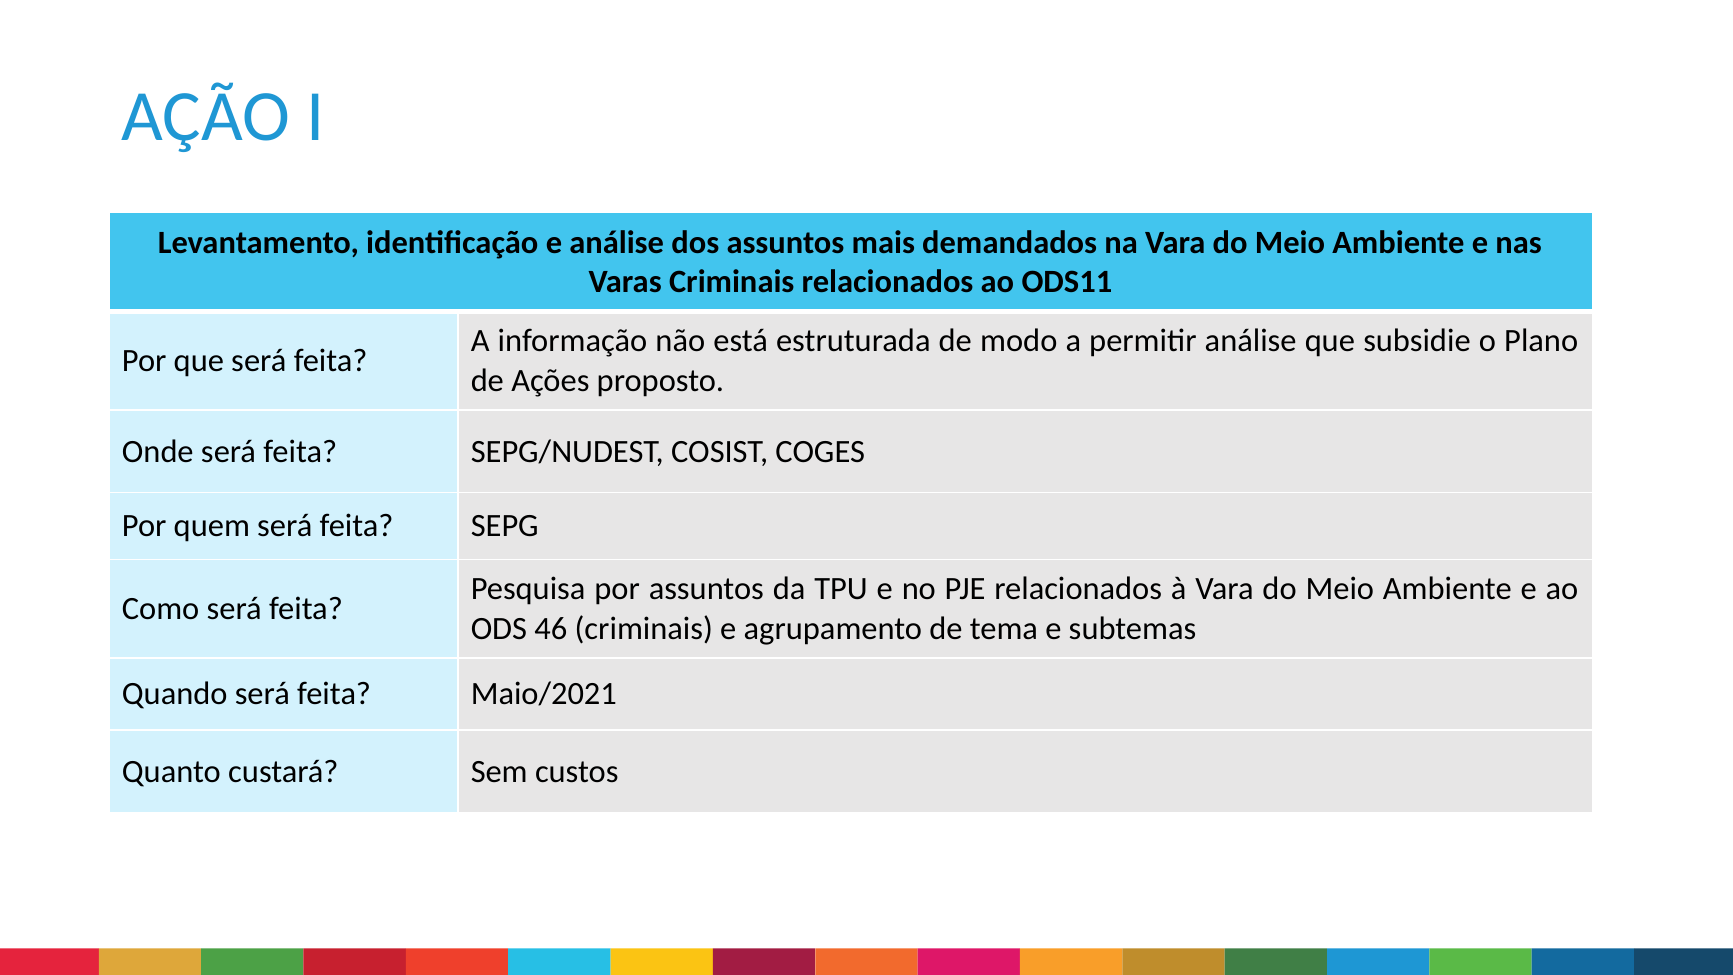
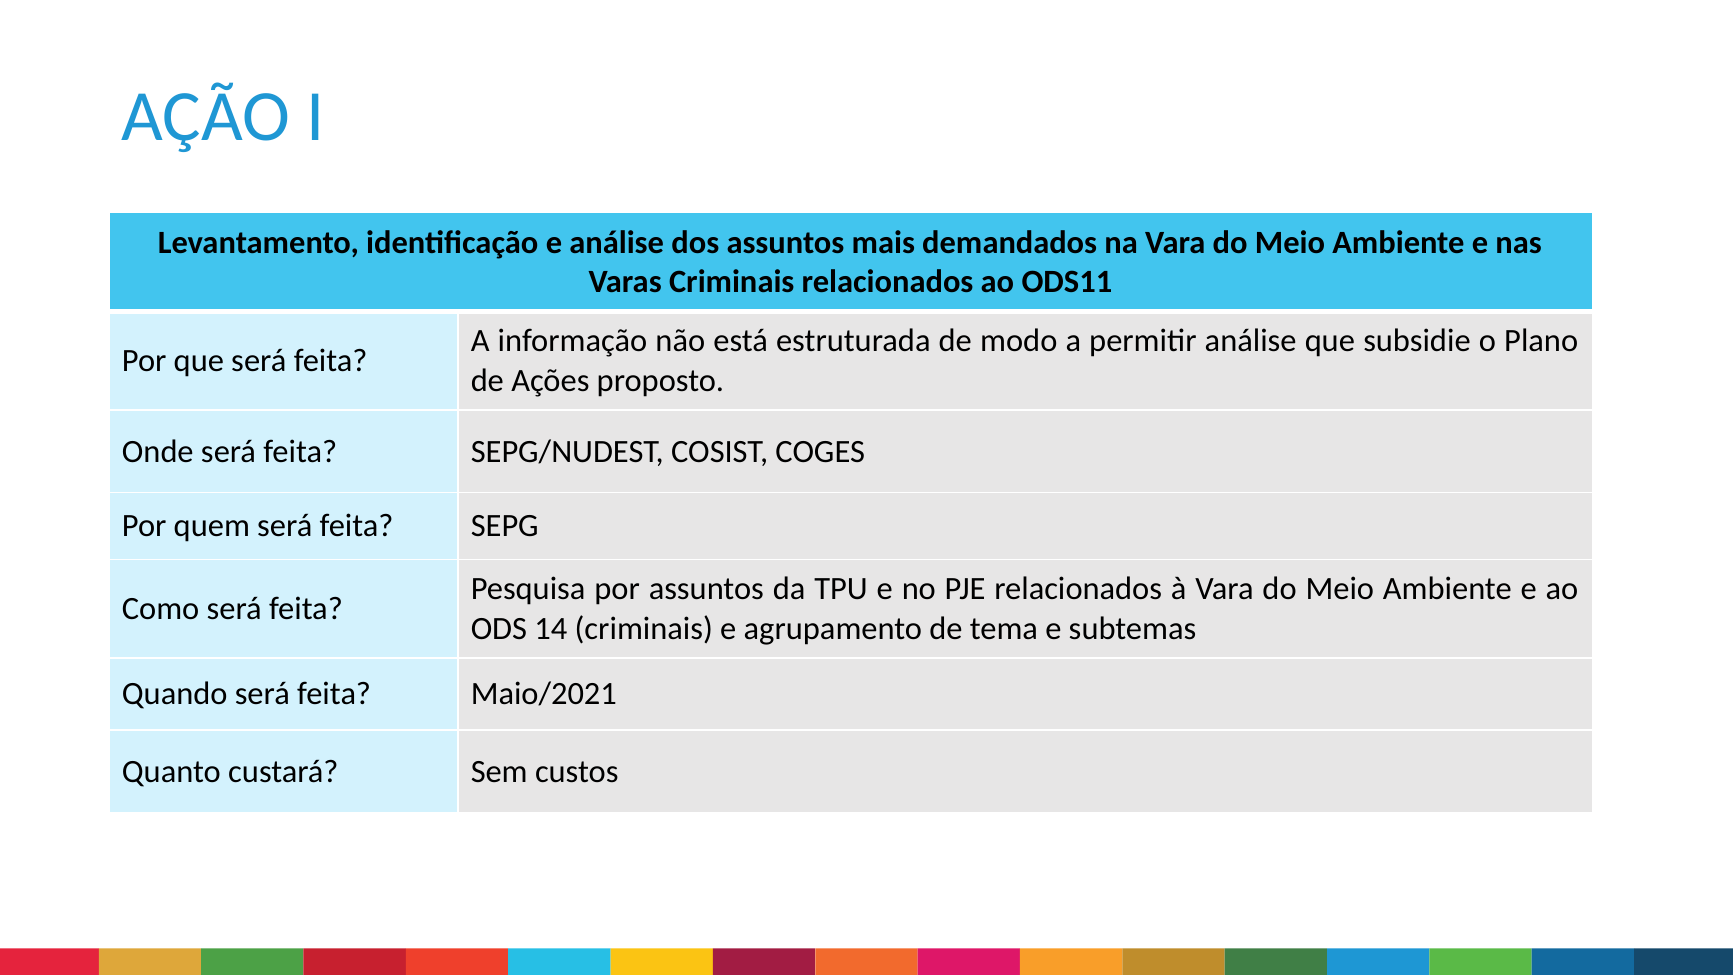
46: 46 -> 14
